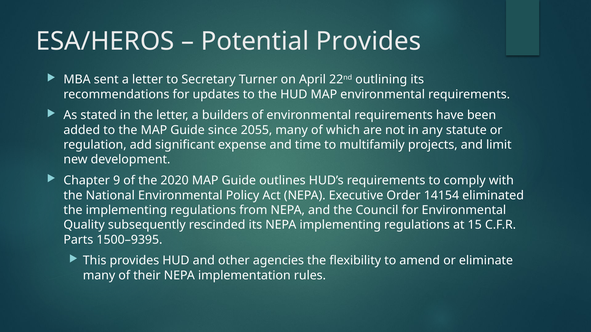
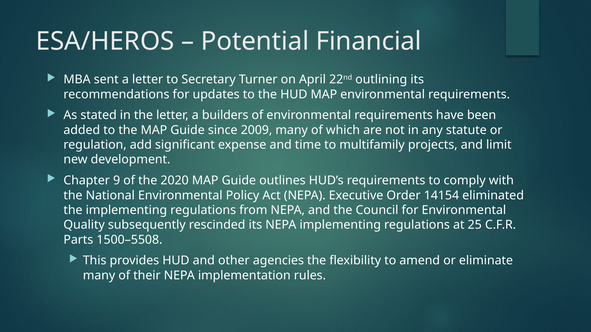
Potential Provides: Provides -> Financial
2055: 2055 -> 2009
15: 15 -> 25
1500–9395: 1500–9395 -> 1500–5508
